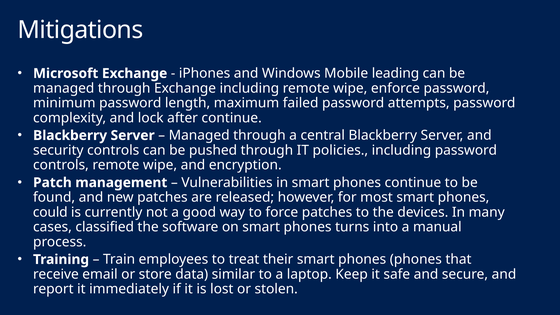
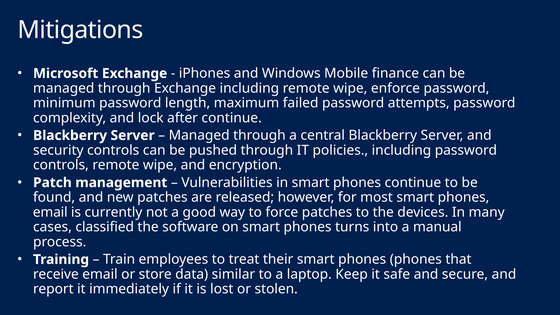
leading: leading -> finance
could at (50, 212): could -> email
